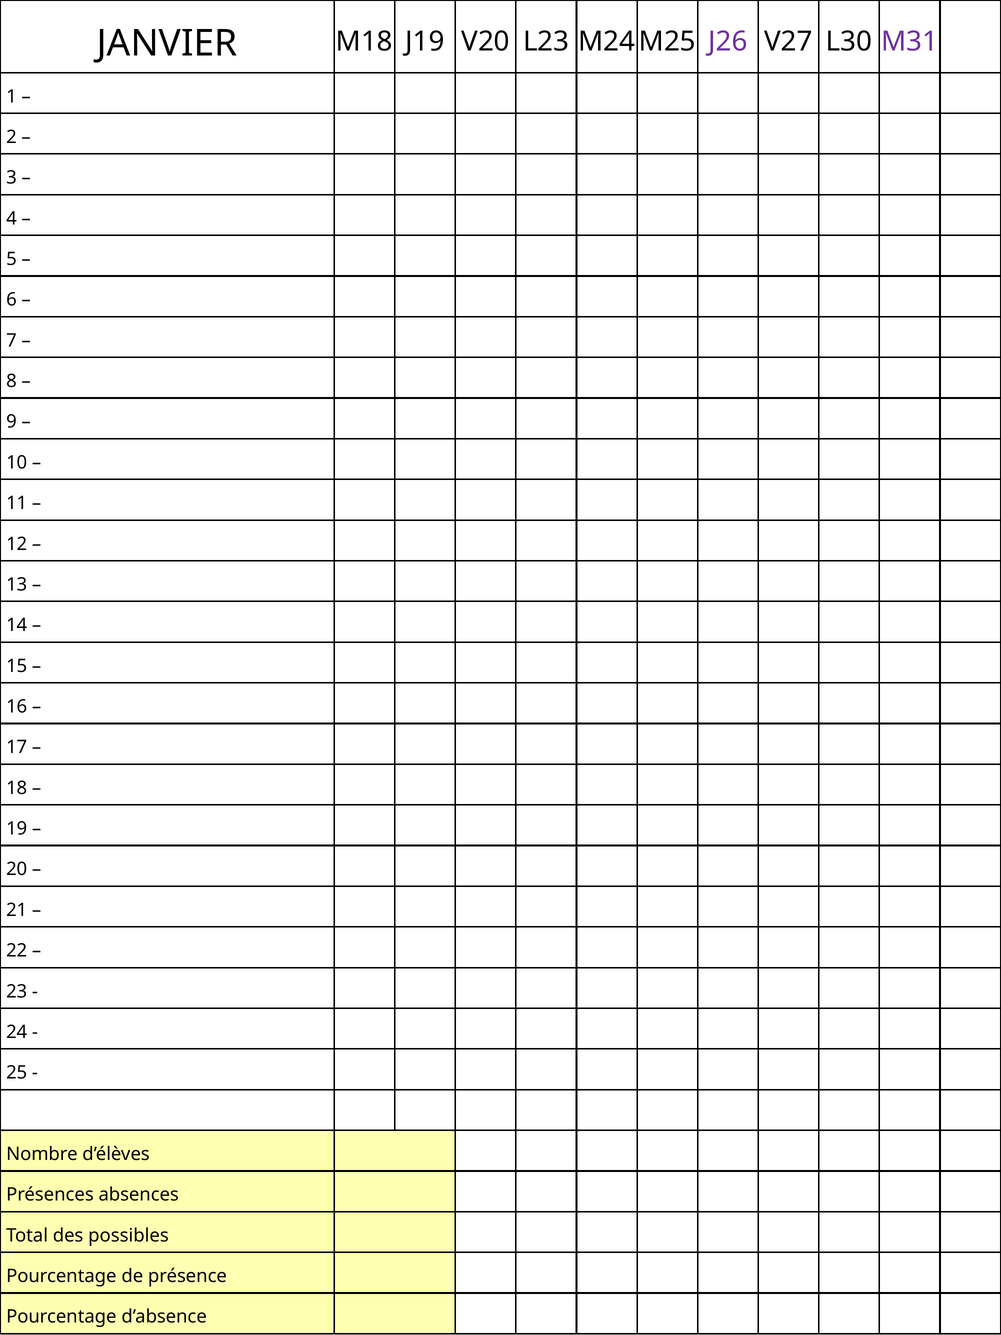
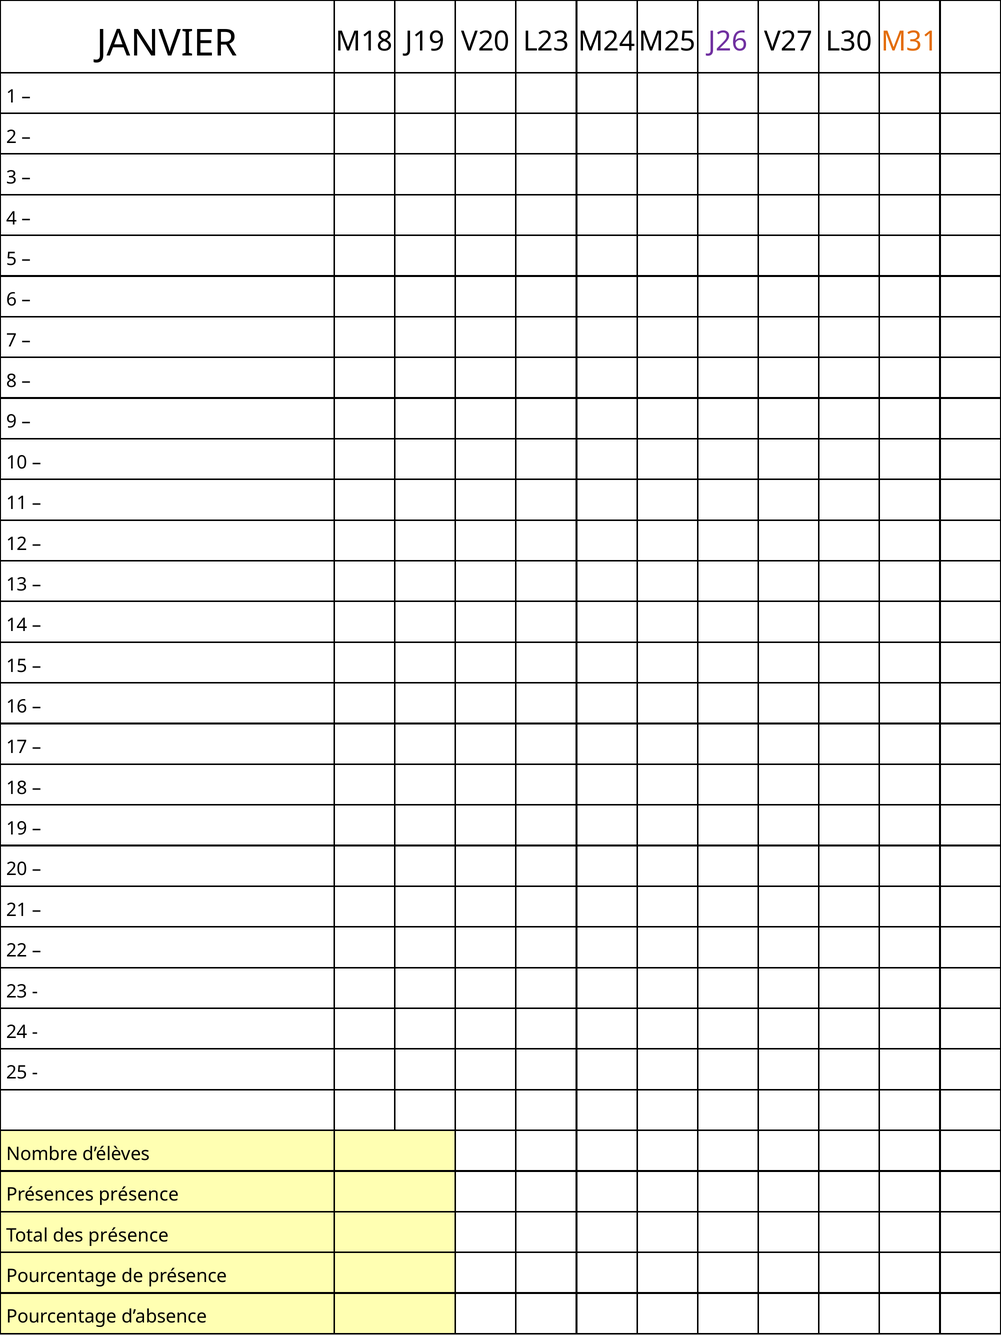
M31 colour: purple -> orange
Présences absences: absences -> présence
des possibles: possibles -> présence
